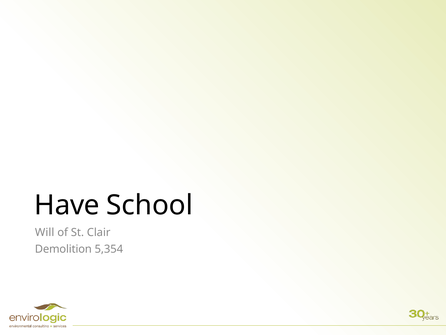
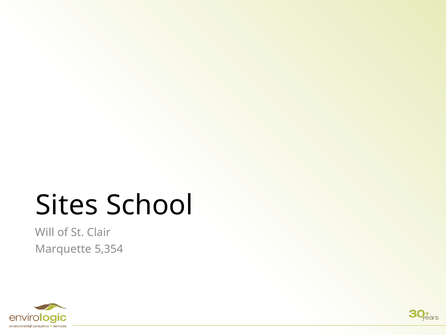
Have: Have -> Sites
Demolition: Demolition -> Marquette
